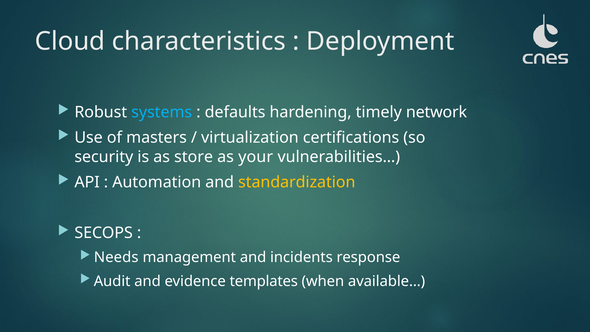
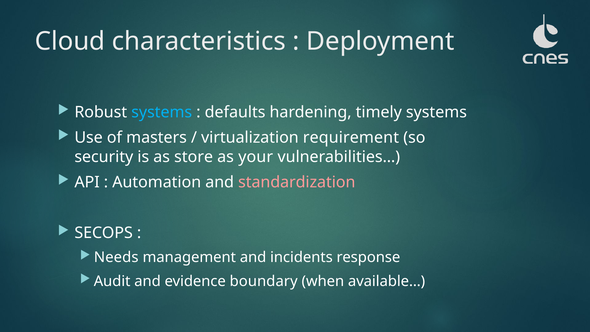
timely network: network -> systems
certifications: certifications -> requirement
standardization colour: yellow -> pink
templates: templates -> boundary
